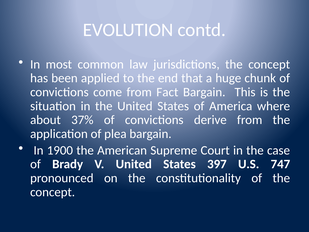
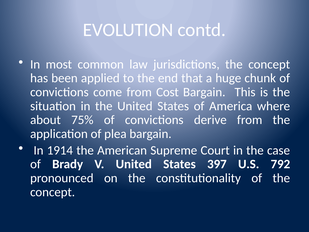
Fact: Fact -> Cost
37%: 37% -> 75%
1900: 1900 -> 1914
747: 747 -> 792
